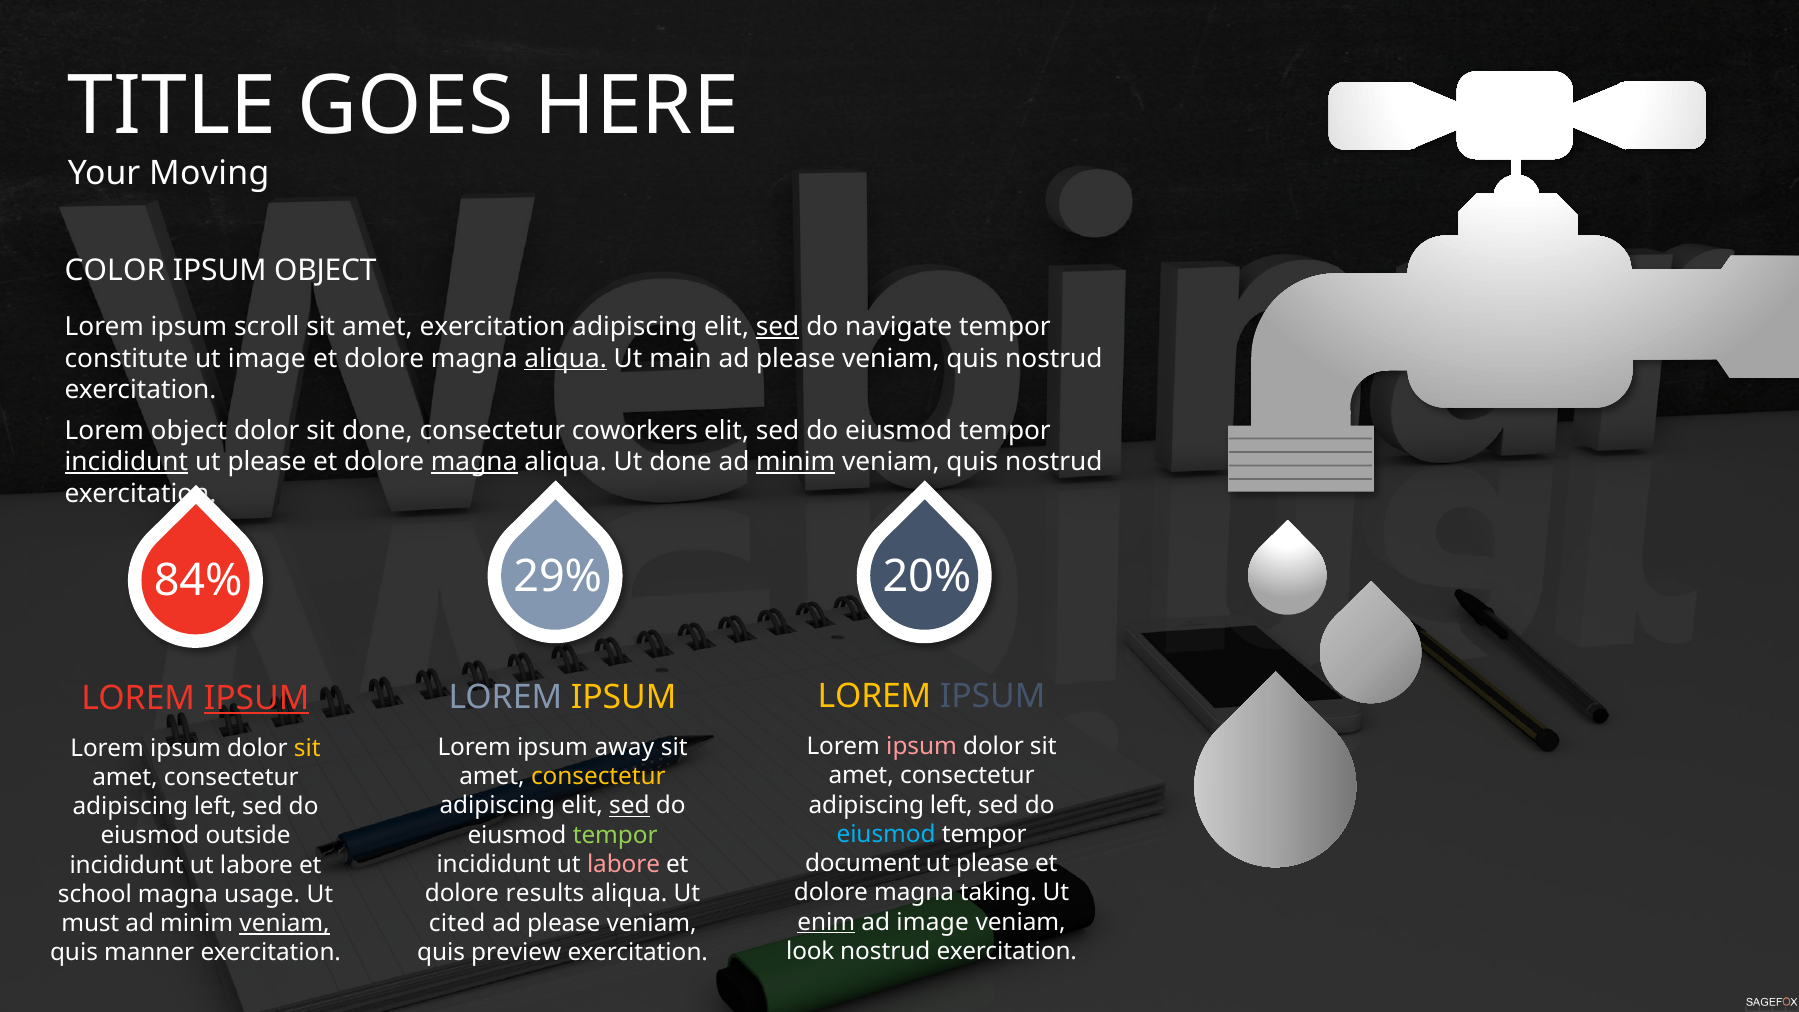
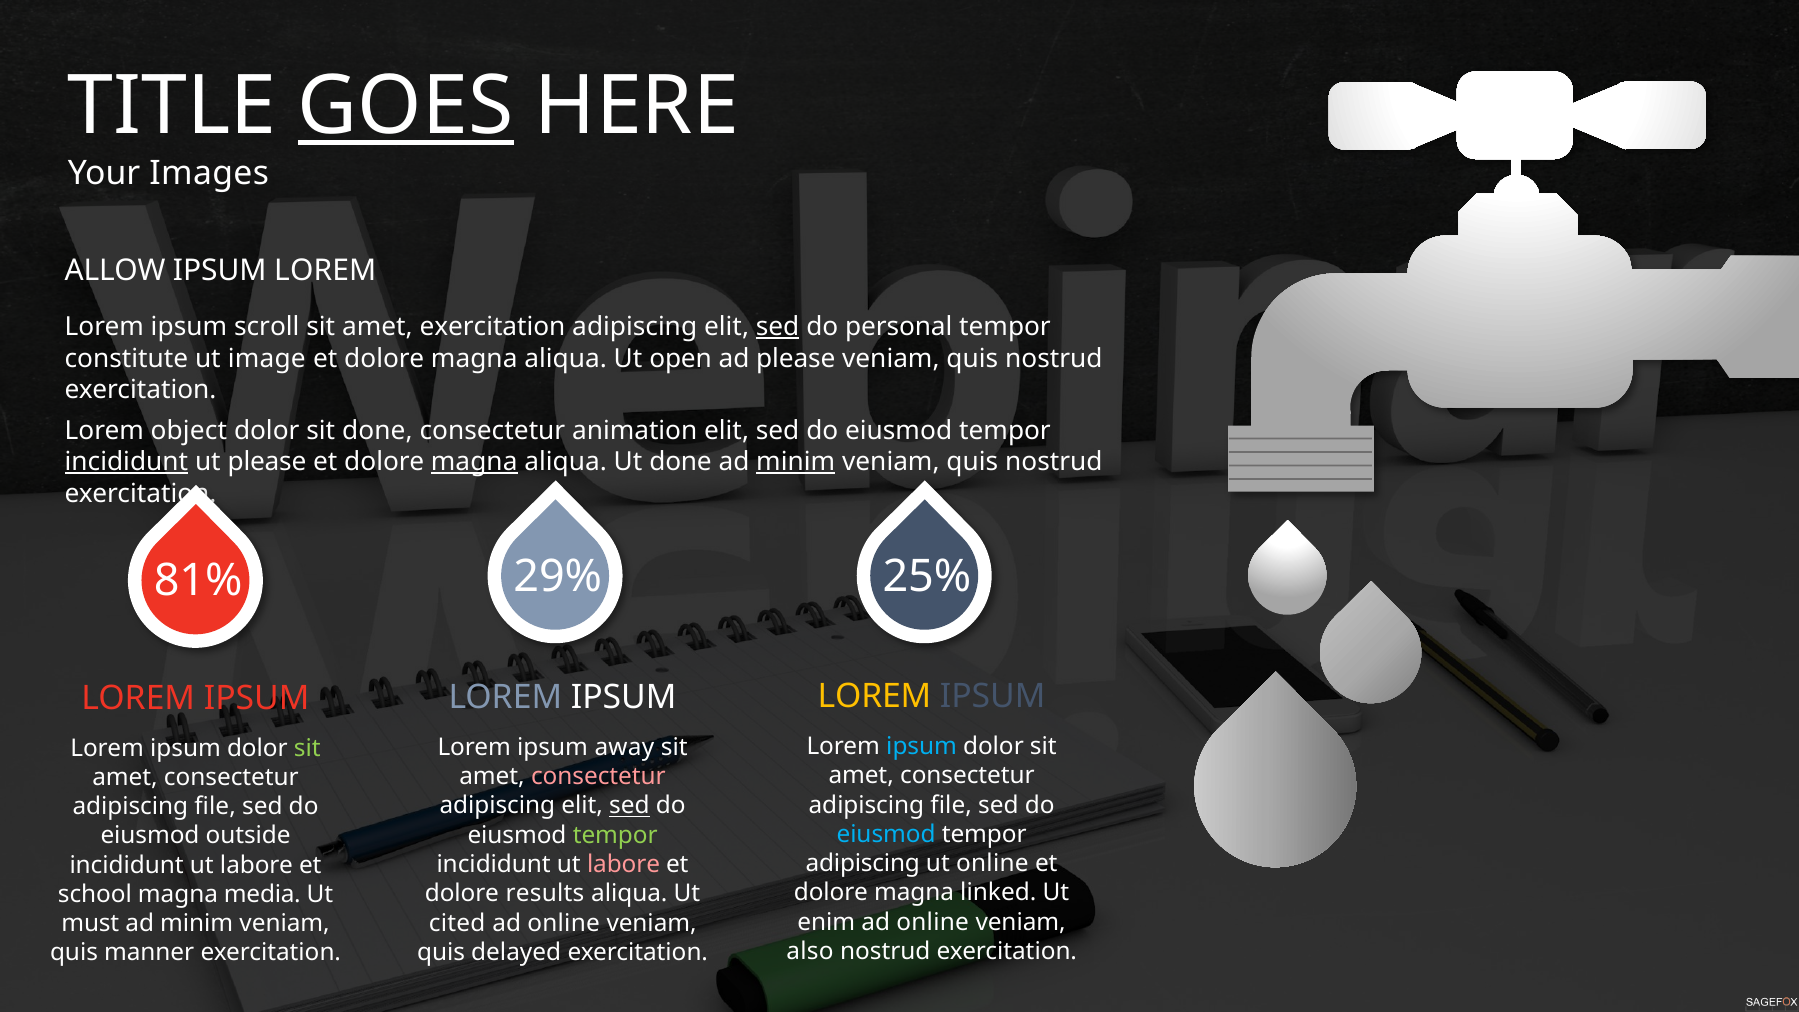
GOES underline: none -> present
Moving: Moving -> Images
COLOR: COLOR -> ALLOW
OBJECT at (325, 271): OBJECT -> LOREM
navigate: navigate -> personal
aliqua at (566, 358) underline: present -> none
main: main -> open
coworkers: coworkers -> animation
84%: 84% -> 81%
20%: 20% -> 25%
IPSUM at (624, 697) colour: yellow -> white
IPSUM at (257, 698) underline: present -> none
ipsum at (922, 746) colour: pink -> light blue
sit at (307, 748) colour: yellow -> light green
consectetur at (598, 777) colour: yellow -> pink
left at (951, 805): left -> file
left at (215, 806): left -> file
document at (863, 864): document -> adipiscing
please at (993, 864): please -> online
taking: taking -> linked
usage: usage -> media
enim underline: present -> none
image at (933, 922): image -> online
please at (564, 923): please -> online
veniam at (285, 924) underline: present -> none
look: look -> also
preview: preview -> delayed
